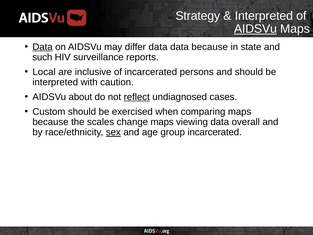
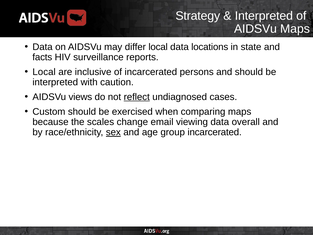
AIDSVu at (255, 29) underline: present -> none
Data at (43, 47) underline: present -> none
differ data: data -> local
data because: because -> locations
such: such -> facts
about: about -> views
change maps: maps -> email
